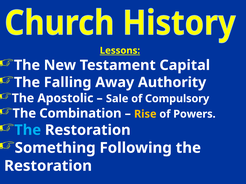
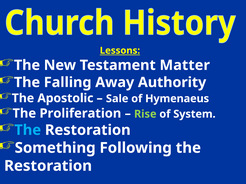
Capital: Capital -> Matter
Compulsory: Compulsory -> Hymenaeus
Combination: Combination -> Proliferation
Rise colour: yellow -> light green
Powers: Powers -> System
